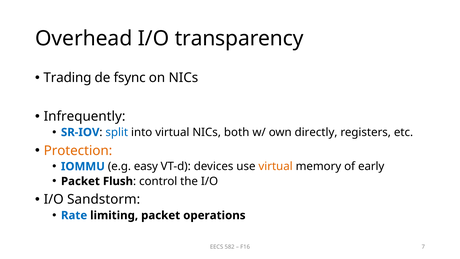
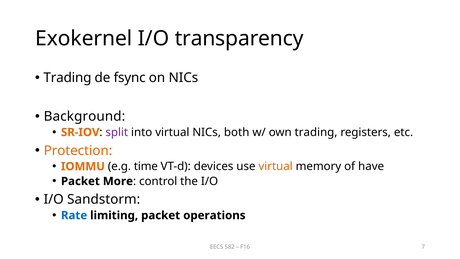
Overhead: Overhead -> Exokernel
Infrequently: Infrequently -> Background
SR-IOV colour: blue -> orange
split colour: blue -> purple
own directly: directly -> trading
IOMMU colour: blue -> orange
easy: easy -> time
early: early -> have
Flush: Flush -> More
